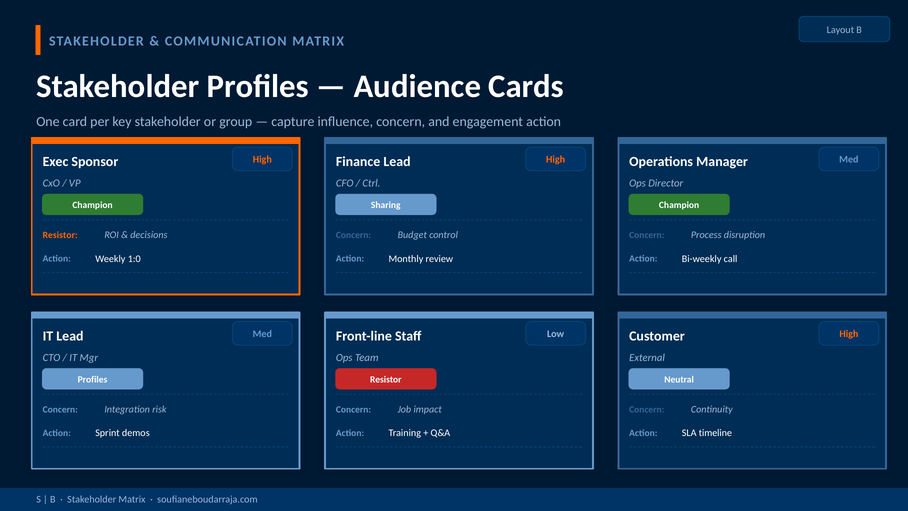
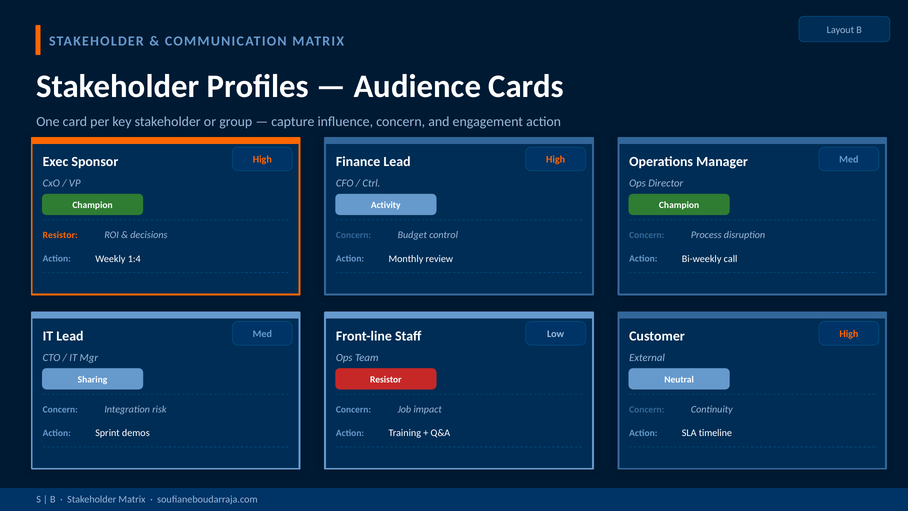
Sharing: Sharing -> Activity
1:0: 1:0 -> 1:4
Profiles at (93, 379): Profiles -> Sharing
